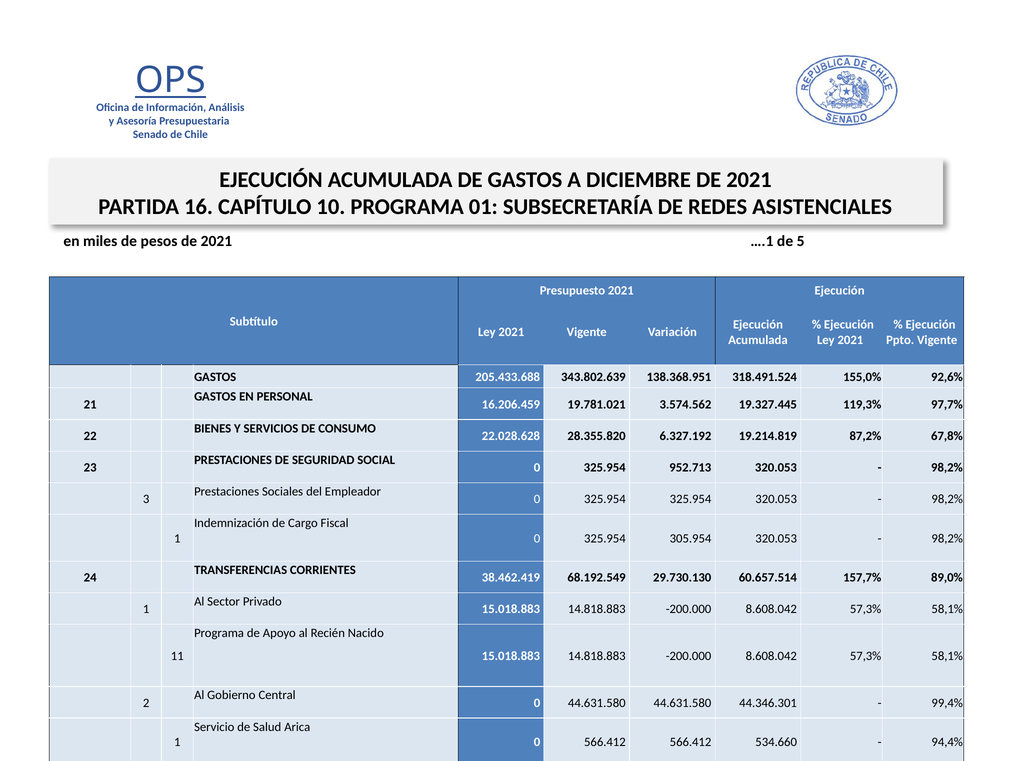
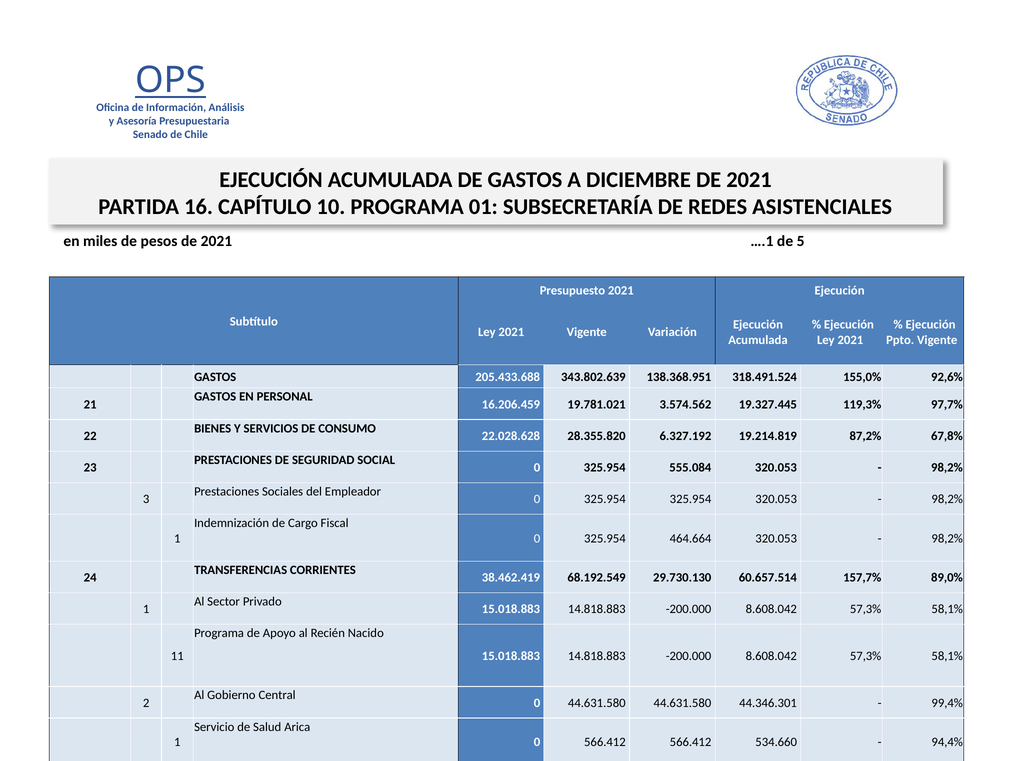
952.713: 952.713 -> 555.084
305.954: 305.954 -> 464.664
